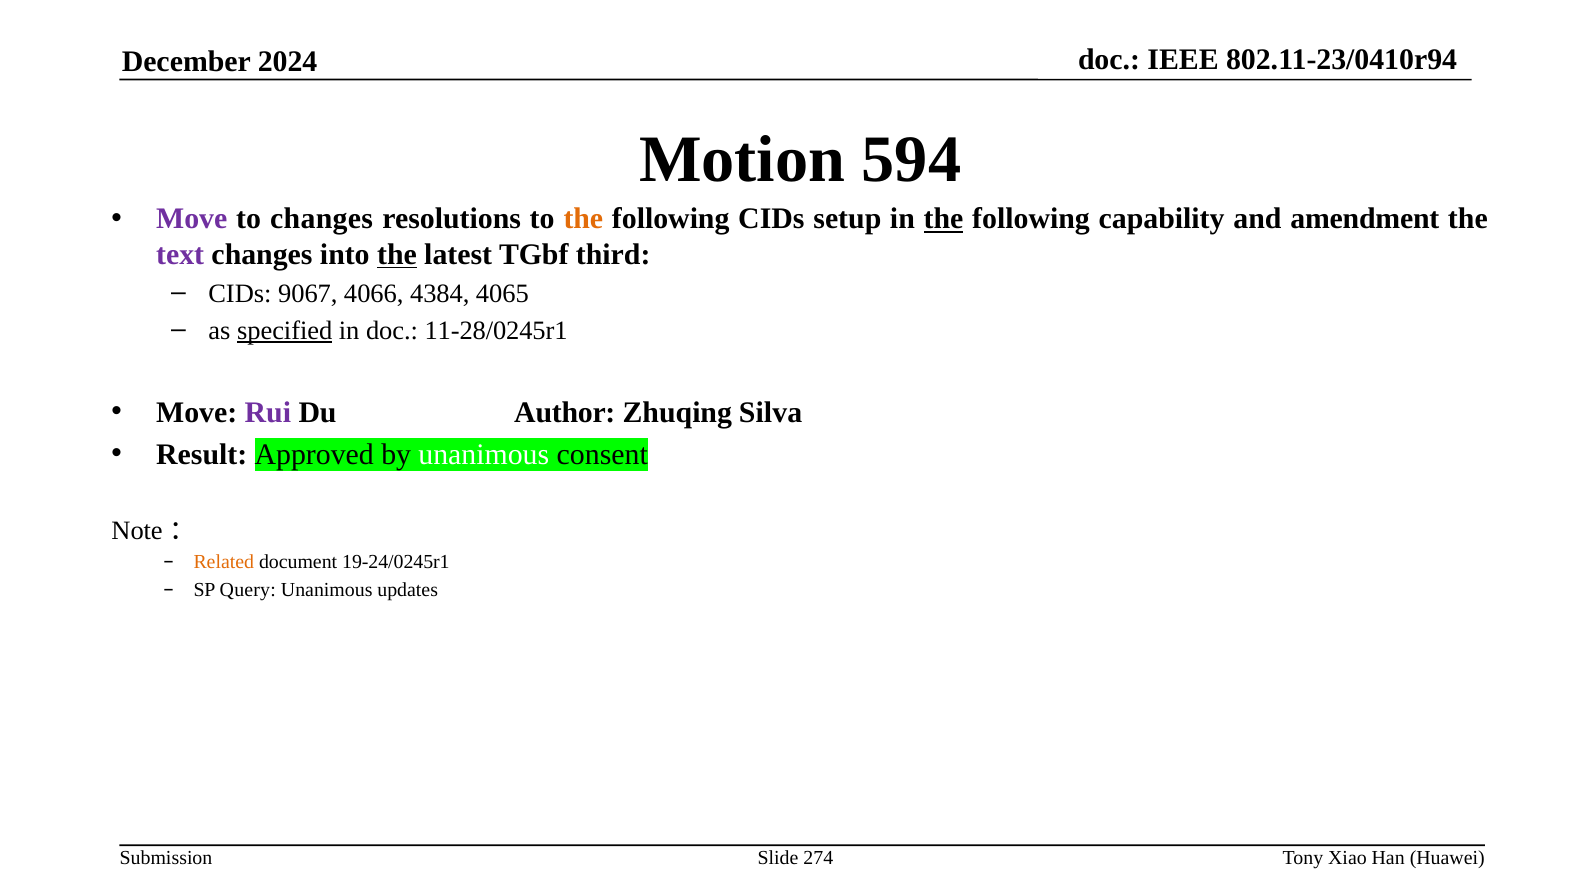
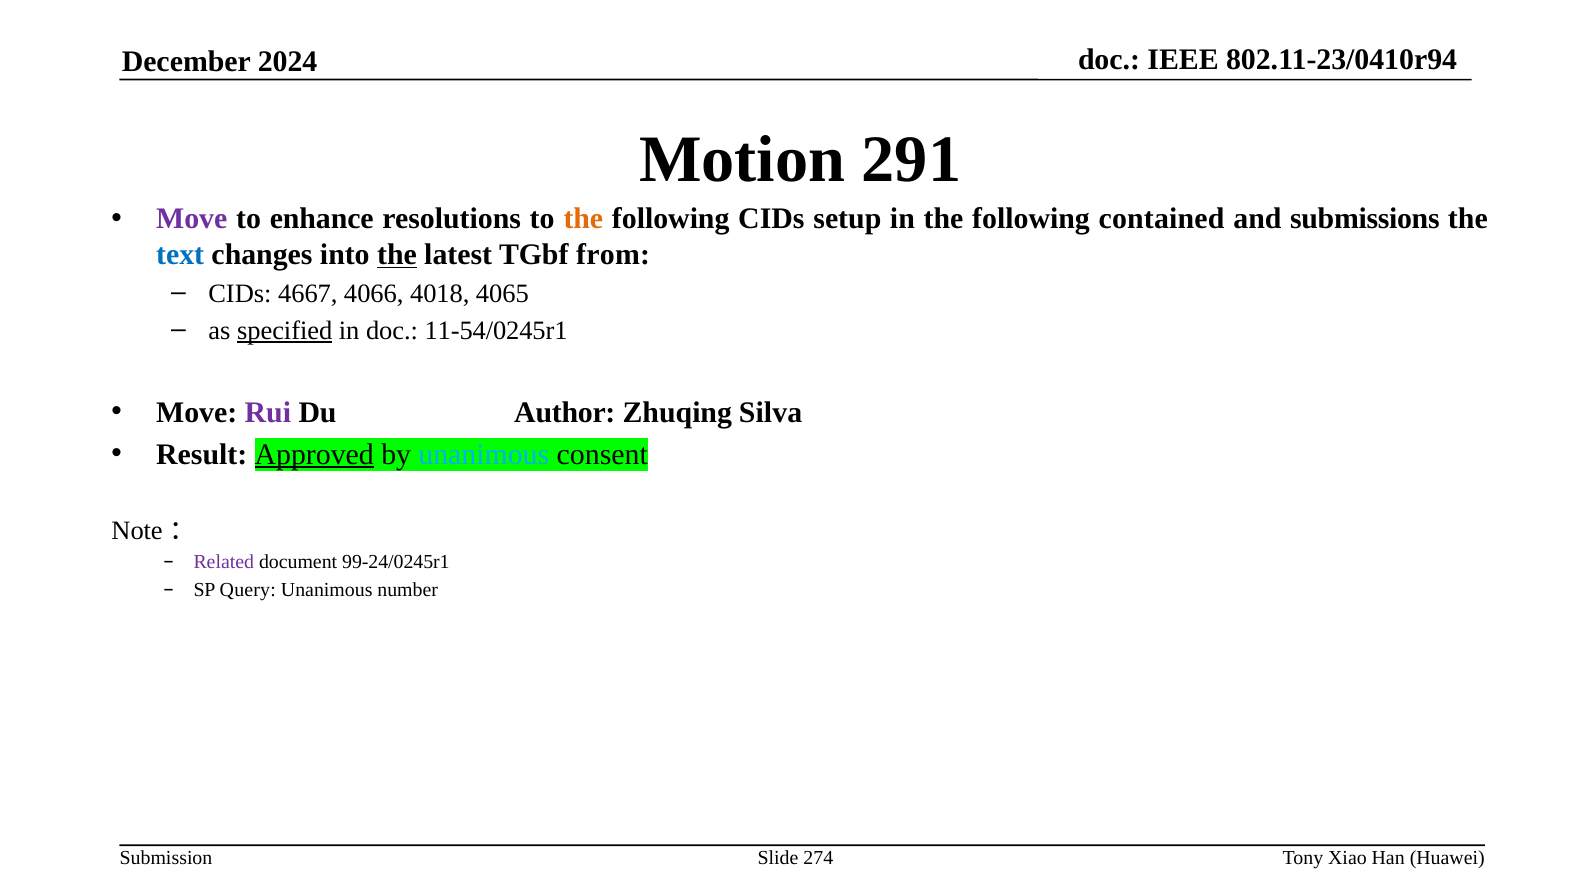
594: 594 -> 291
to changes: changes -> enhance
the at (944, 219) underline: present -> none
capability: capability -> contained
amendment: amendment -> submissions
text colour: purple -> blue
third: third -> from
9067: 9067 -> 4667
4384: 4384 -> 4018
11-28/0245r1: 11-28/0245r1 -> 11-54/0245r1
Approved underline: none -> present
unanimous at (484, 454) colour: white -> light blue
Related colour: orange -> purple
19-24/0245r1: 19-24/0245r1 -> 99-24/0245r1
updates: updates -> number
